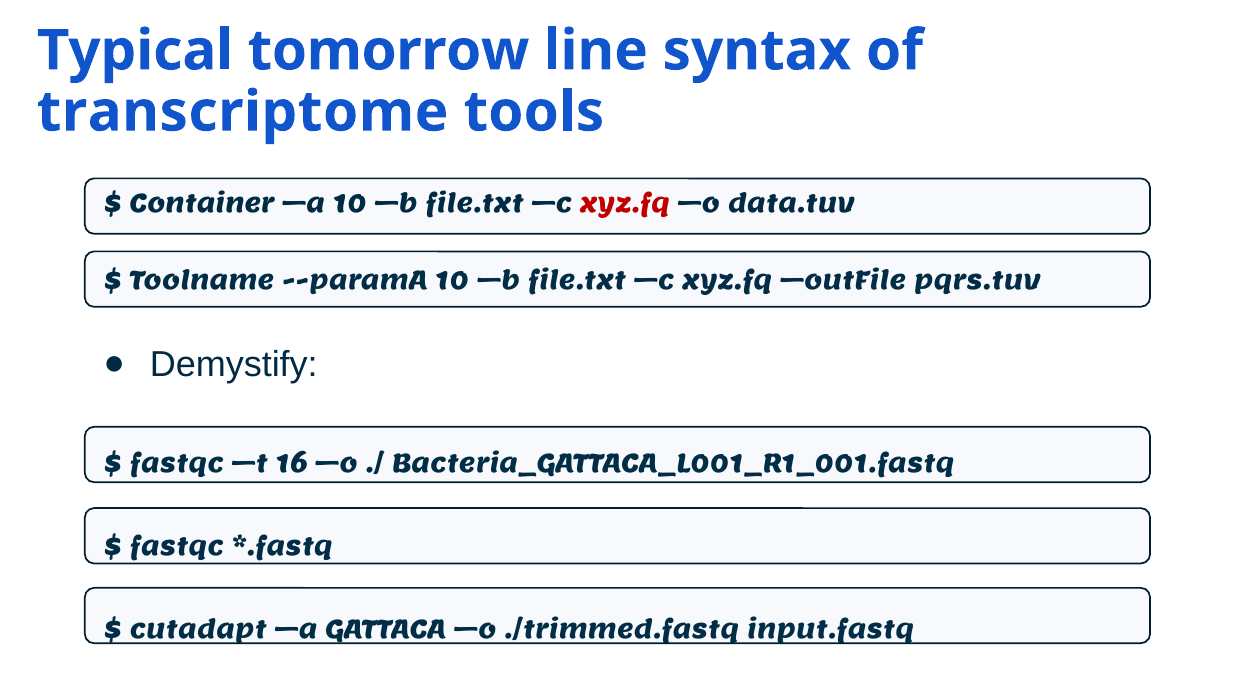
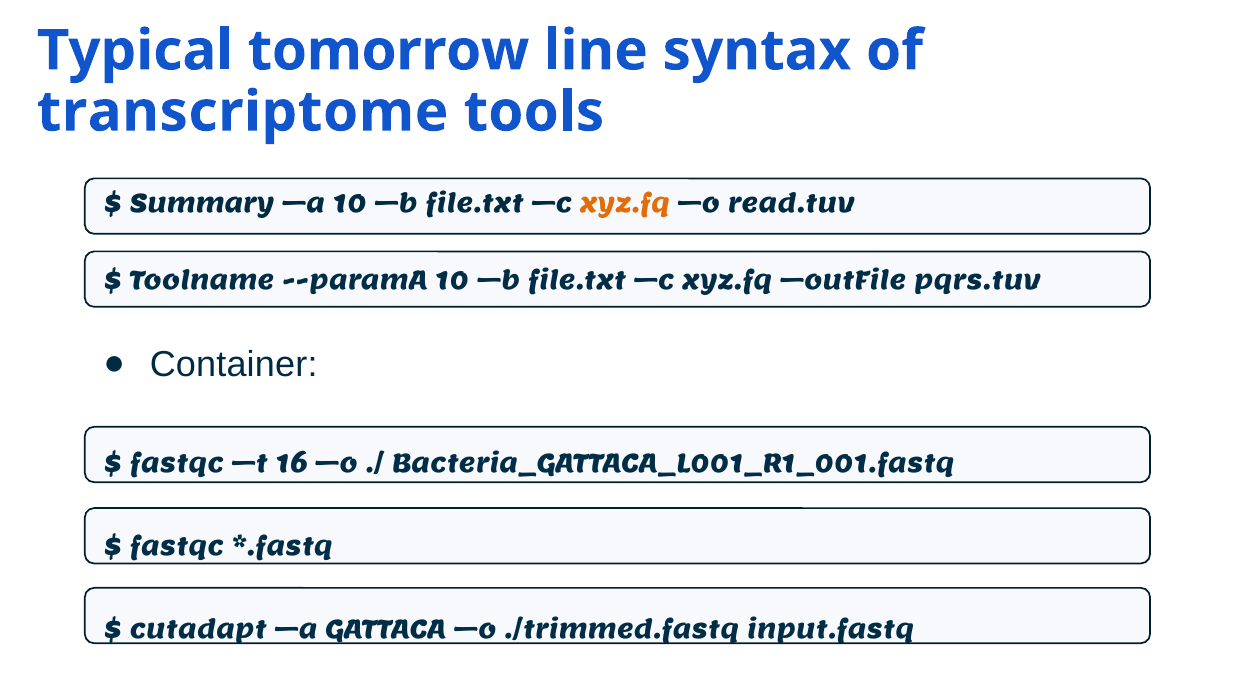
Container: Container -> Summary
xyz.fq at (625, 204) colour: red -> orange
data.tuv: data.tuv -> read.tuv
Demystify: Demystify -> Container
